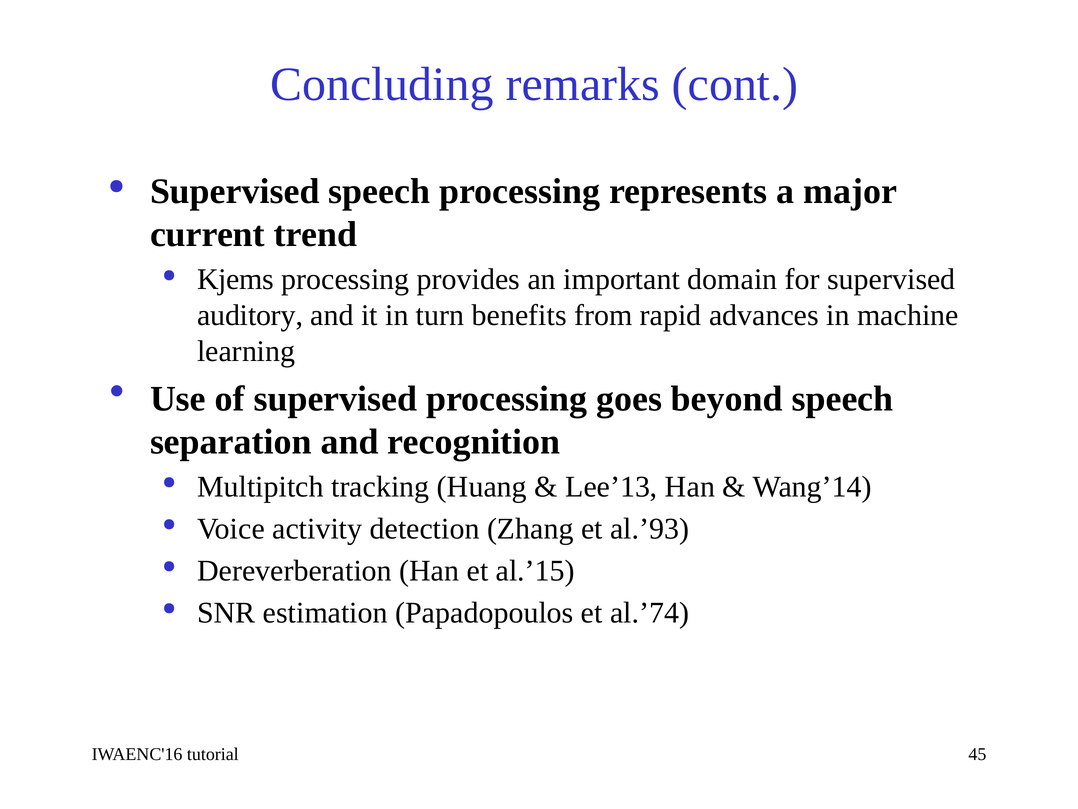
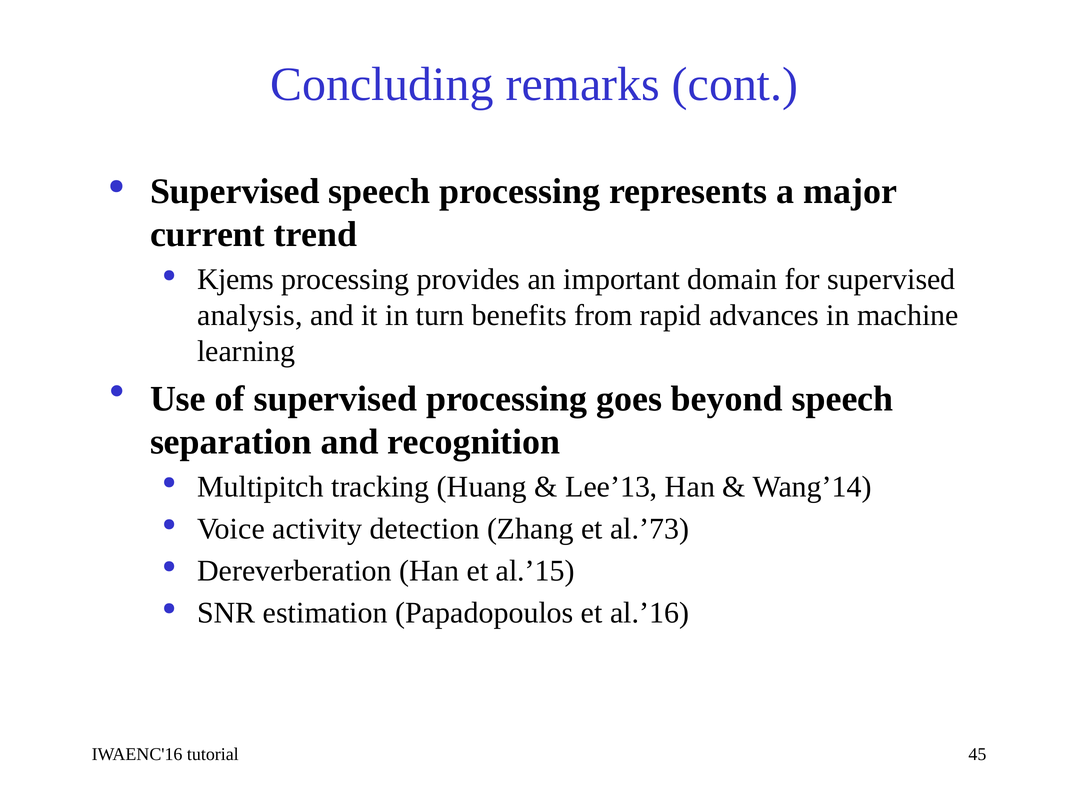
auditory: auditory -> analysis
al.’93: al.’93 -> al.’73
al.’74: al.’74 -> al.’16
